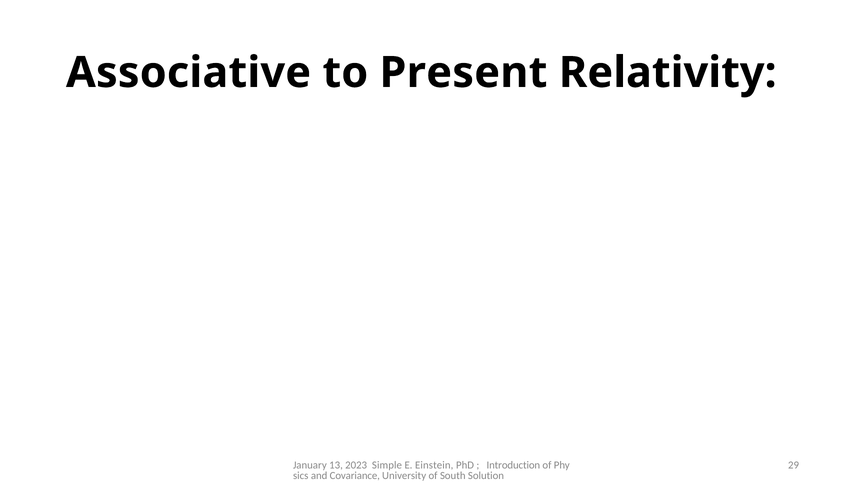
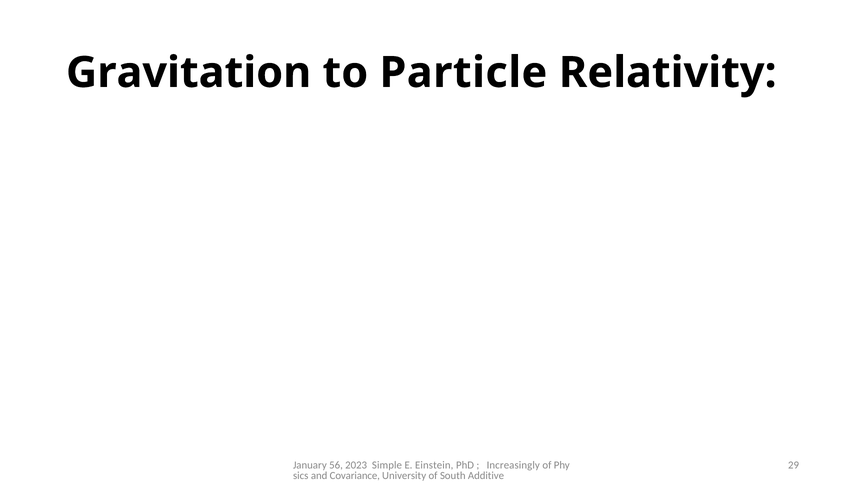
Associative: Associative -> Gravitation
Present: Present -> Particle
13: 13 -> 56
Introduction: Introduction -> Increasingly
Solution: Solution -> Additive
